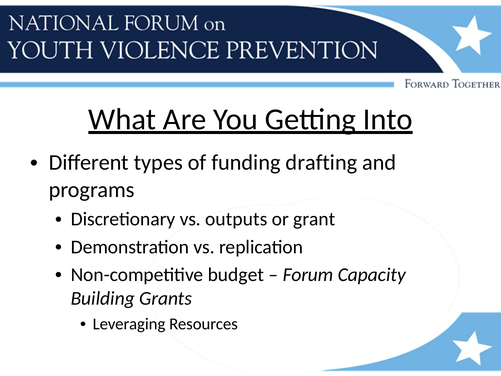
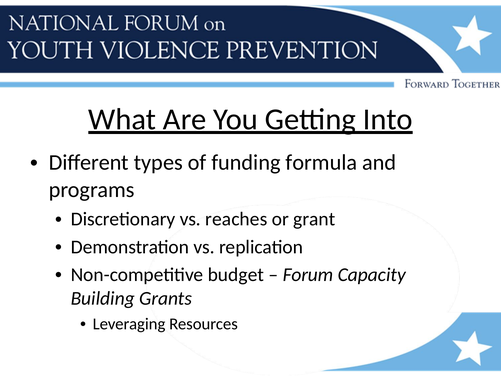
drafting: drafting -> formula
outputs: outputs -> reaches
